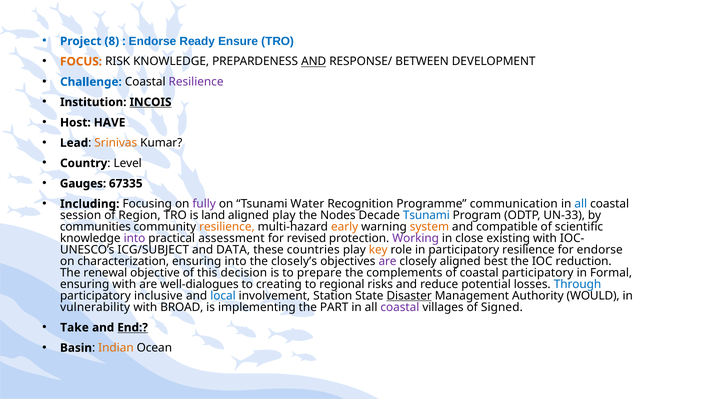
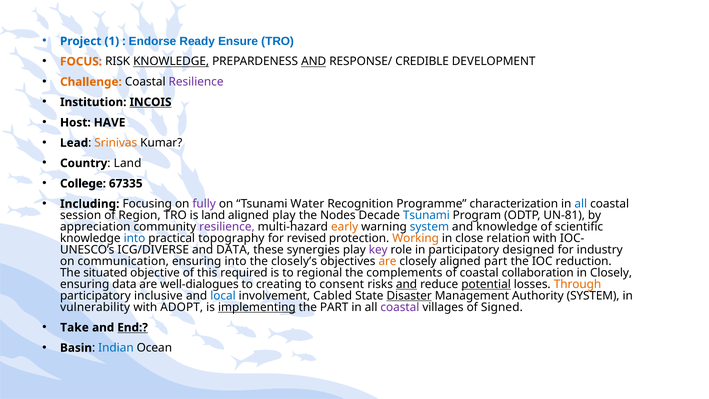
8: 8 -> 1
KNOWLEDGE at (171, 62) underline: none -> present
BETWEEN: BETWEEN -> CREDIBLE
Challenge colour: blue -> orange
Country Level: Level -> Land
Gauges: Gauges -> College
communication: communication -> characterization
UN-33: UN-33 -> UN-81
communities: communities -> appreciation
resilience at (227, 227) colour: orange -> purple
system at (429, 227) colour: orange -> blue
and compatible: compatible -> knowledge
into at (134, 238) colour: purple -> blue
assessment: assessment -> topography
Working colour: purple -> orange
existing: existing -> relation
ICG/SUBJECT: ICG/SUBJECT -> ICG/DIVERSE
countries: countries -> synergies
key colour: orange -> purple
participatory resilience: resilience -> designed
for endorse: endorse -> industry
characterization: characterization -> communication
are at (388, 261) colour: purple -> orange
aligned best: best -> part
renewal: renewal -> situated
decision: decision -> required
prepare: prepare -> regional
coastal participatory: participatory -> collaboration
in Formal: Formal -> Closely
ensuring with: with -> data
regional: regional -> consent
and at (407, 284) underline: none -> present
potential underline: none -> present
Through colour: blue -> orange
Station: Station -> Cabled
Authority WOULD: WOULD -> SYSTEM
BROAD: BROAD -> ADOPT
implementing underline: none -> present
Indian colour: orange -> blue
